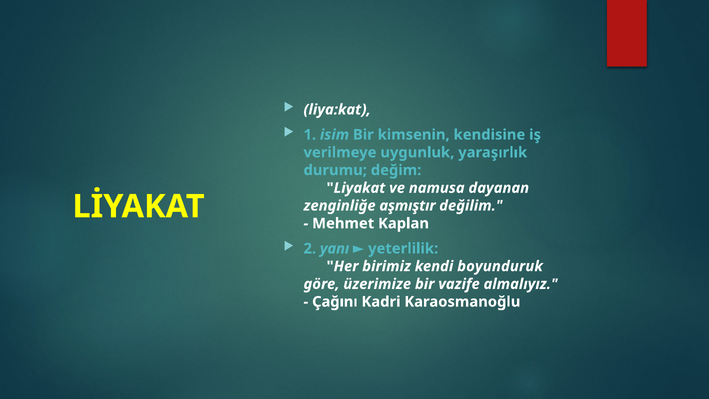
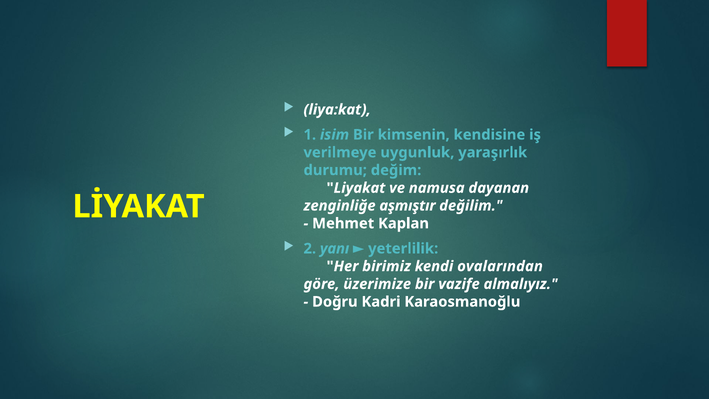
boyunduruk: boyunduruk -> ovalarından
Çağını: Çağını -> Doğru
